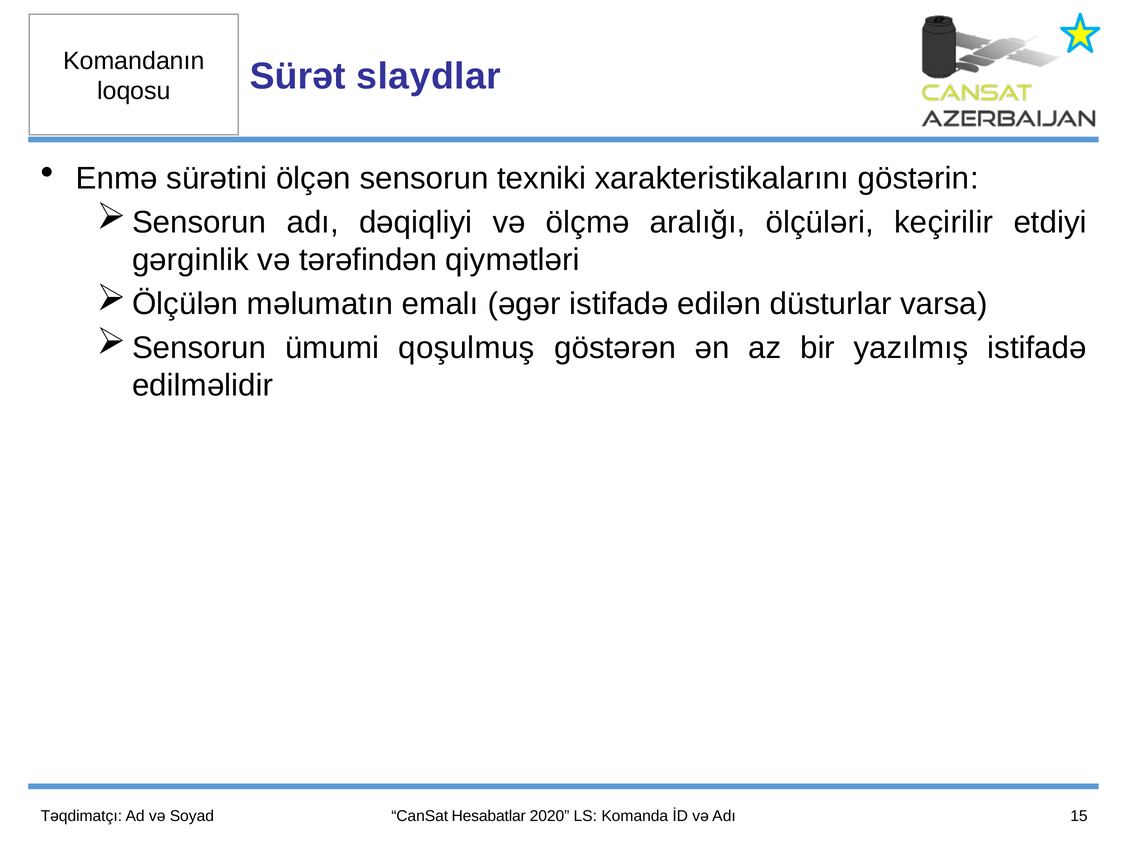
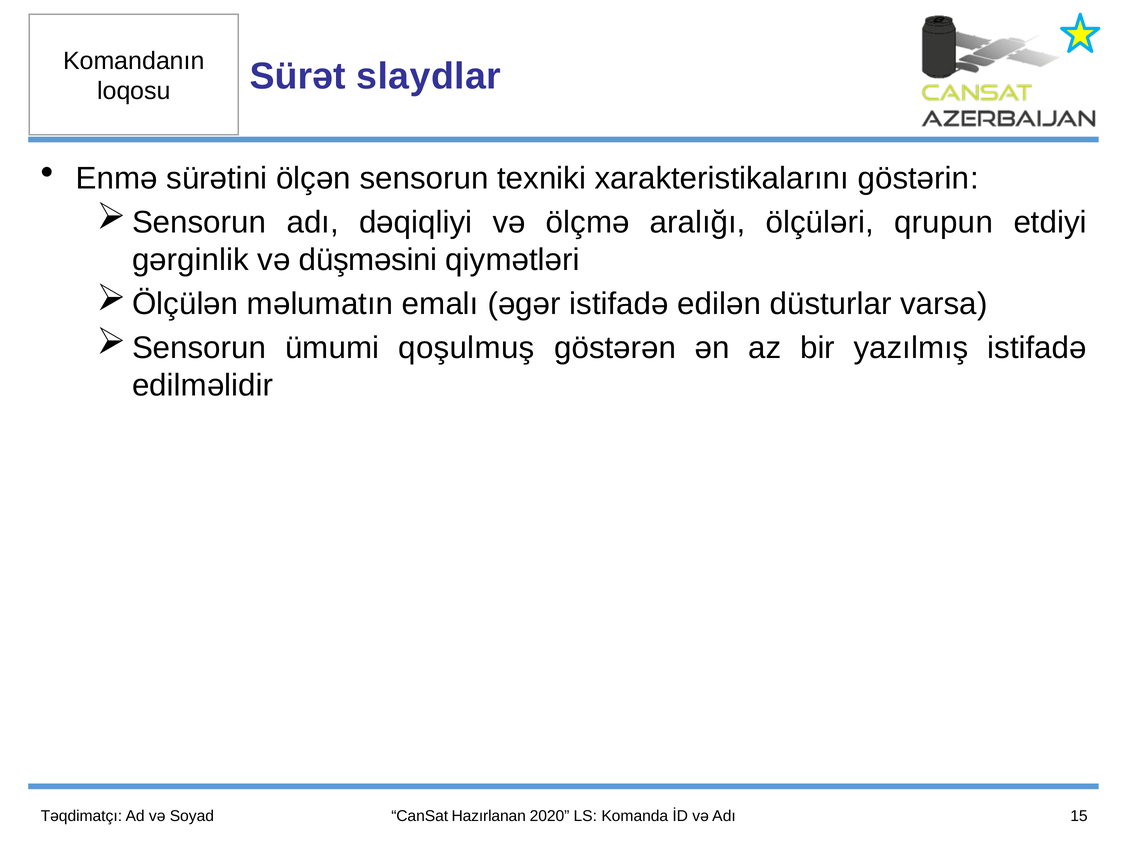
keçirilir: keçirilir -> qrupun
tərəfindən: tərəfindən -> düşməsini
Hesabatlar: Hesabatlar -> Hazırlanan
